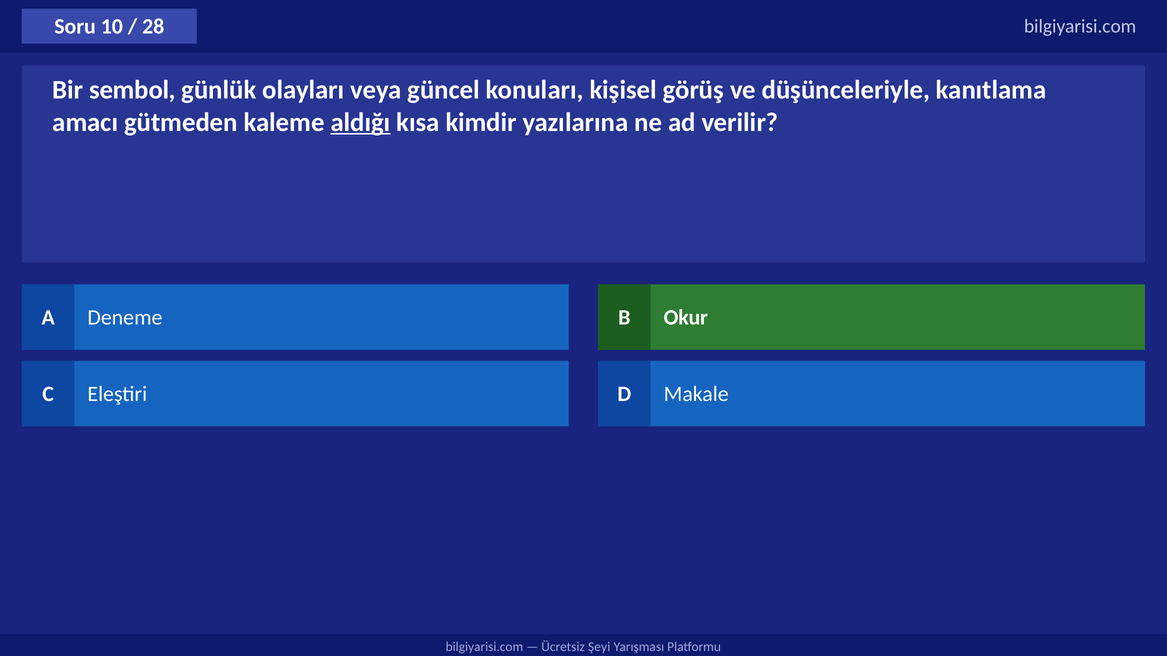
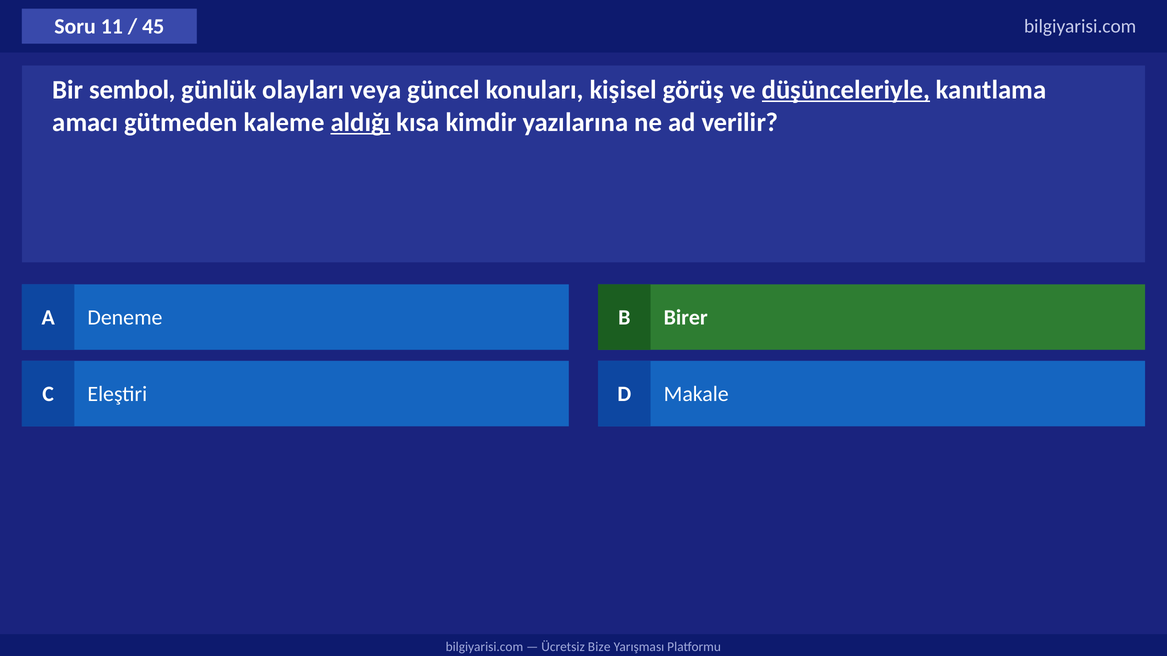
10: 10 -> 11
28: 28 -> 45
düşünceleriyle underline: none -> present
Okur: Okur -> Birer
Şeyi: Şeyi -> Bize
